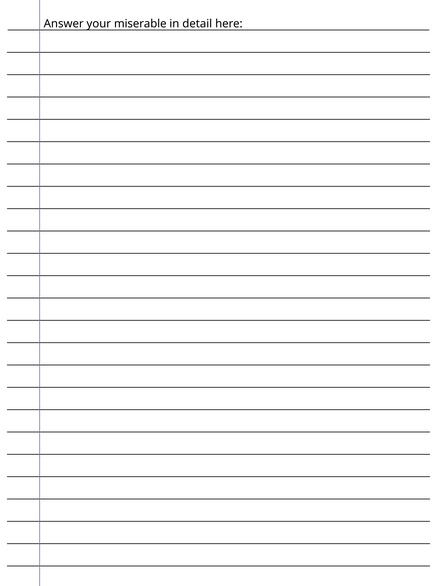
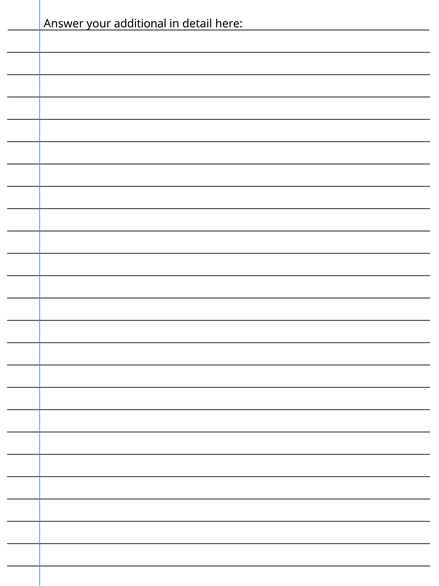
miserable: miserable -> additional
